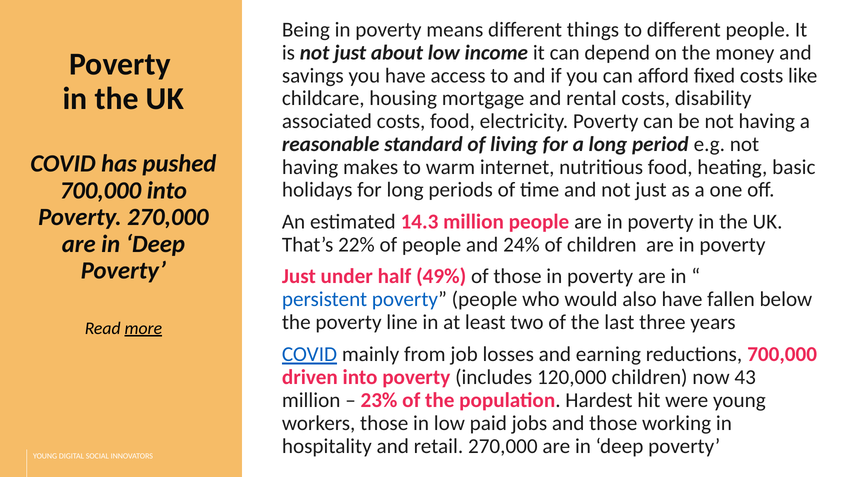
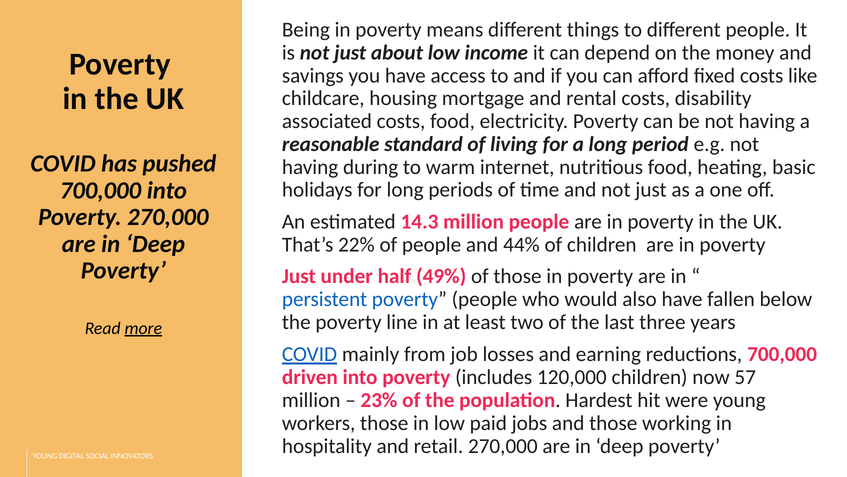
makes: makes -> during
24%: 24% -> 44%
43: 43 -> 57
